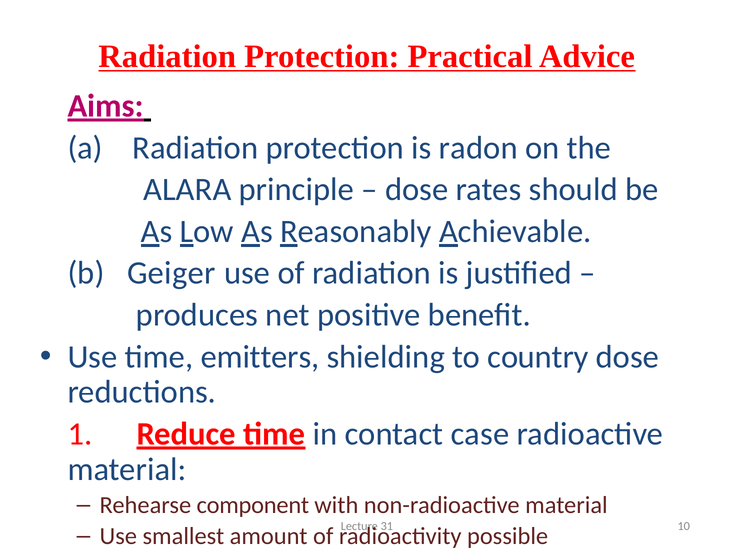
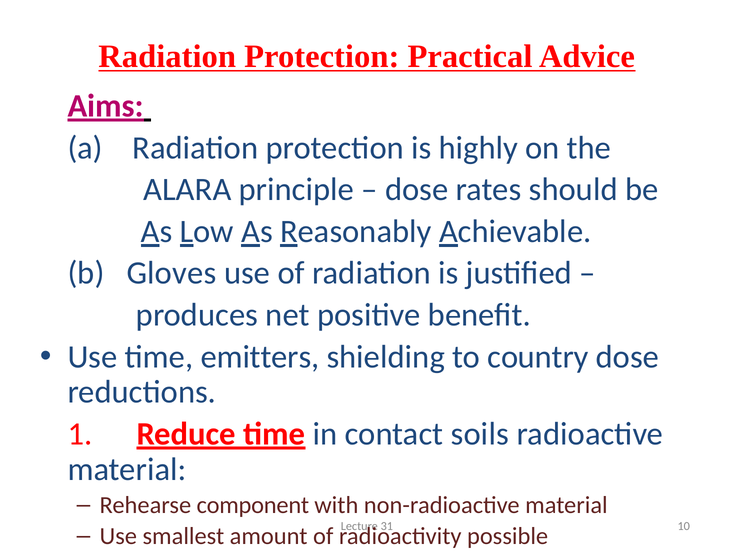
radon: radon -> highly
Geiger: Geiger -> Gloves
case: case -> soils
